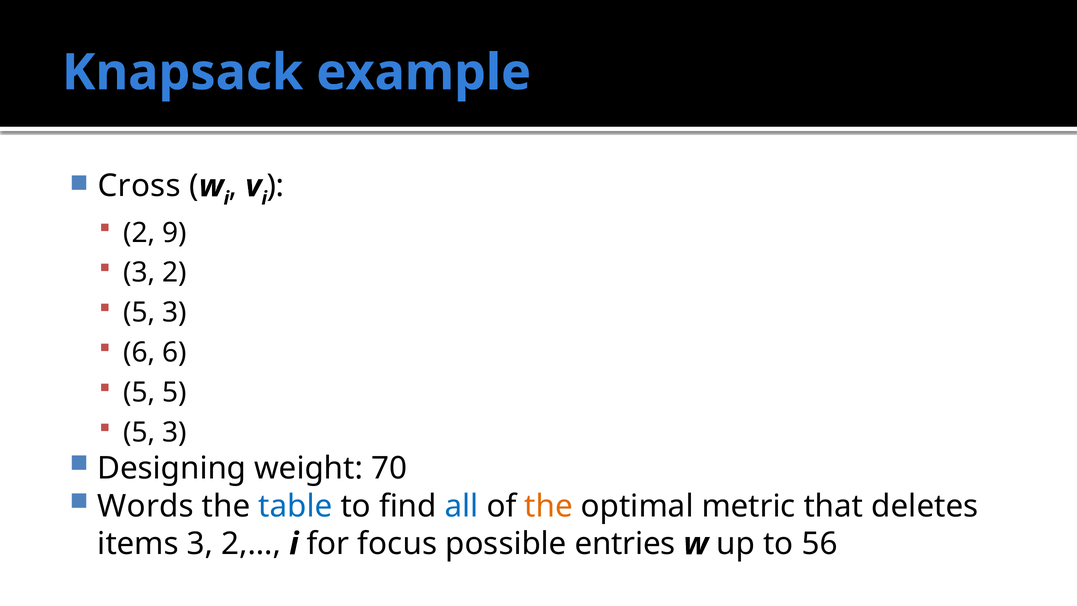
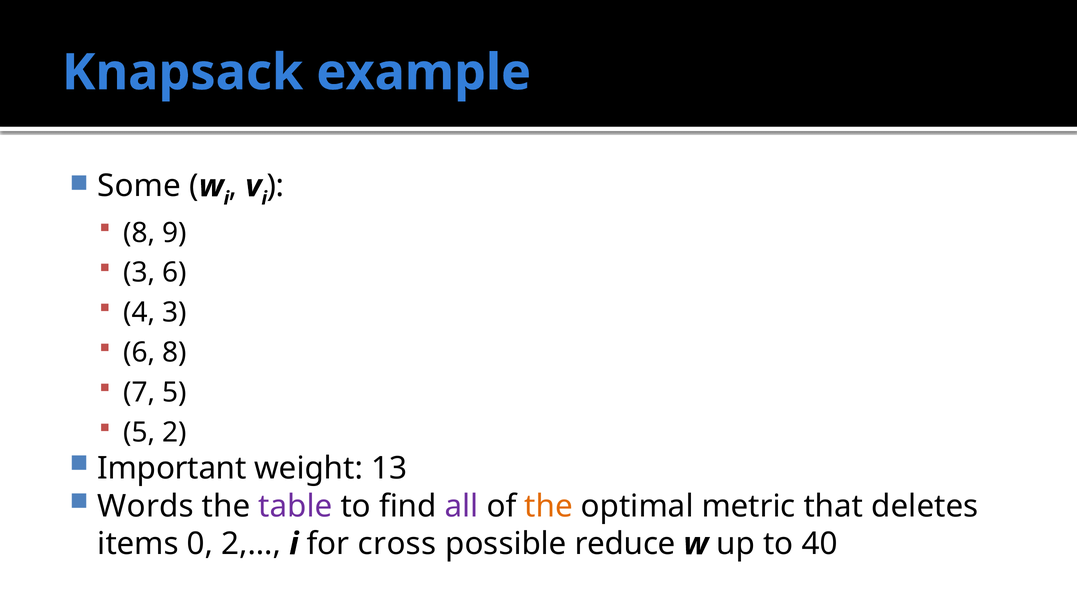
Cross: Cross -> Some
2 at (139, 233): 2 -> 8
3 2: 2 -> 6
5 at (139, 313): 5 -> 4
6 6: 6 -> 8
5 at (139, 392): 5 -> 7
3 at (175, 432): 3 -> 2
Designing: Designing -> Important
70: 70 -> 13
table colour: blue -> purple
all colour: blue -> purple
items 3: 3 -> 0
focus: focus -> cross
entries: entries -> reduce
56: 56 -> 40
